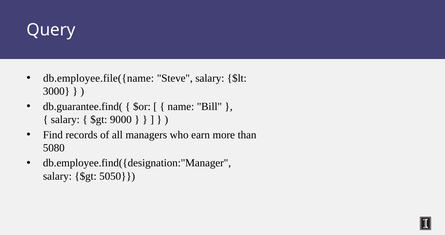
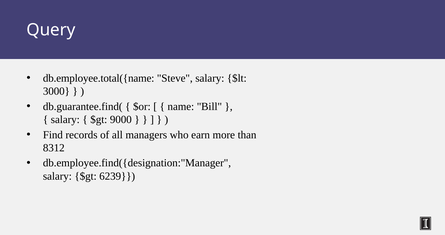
db.employee.file({name: db.employee.file({name -> db.employee.total({name
5080: 5080 -> 8312
5050: 5050 -> 6239
